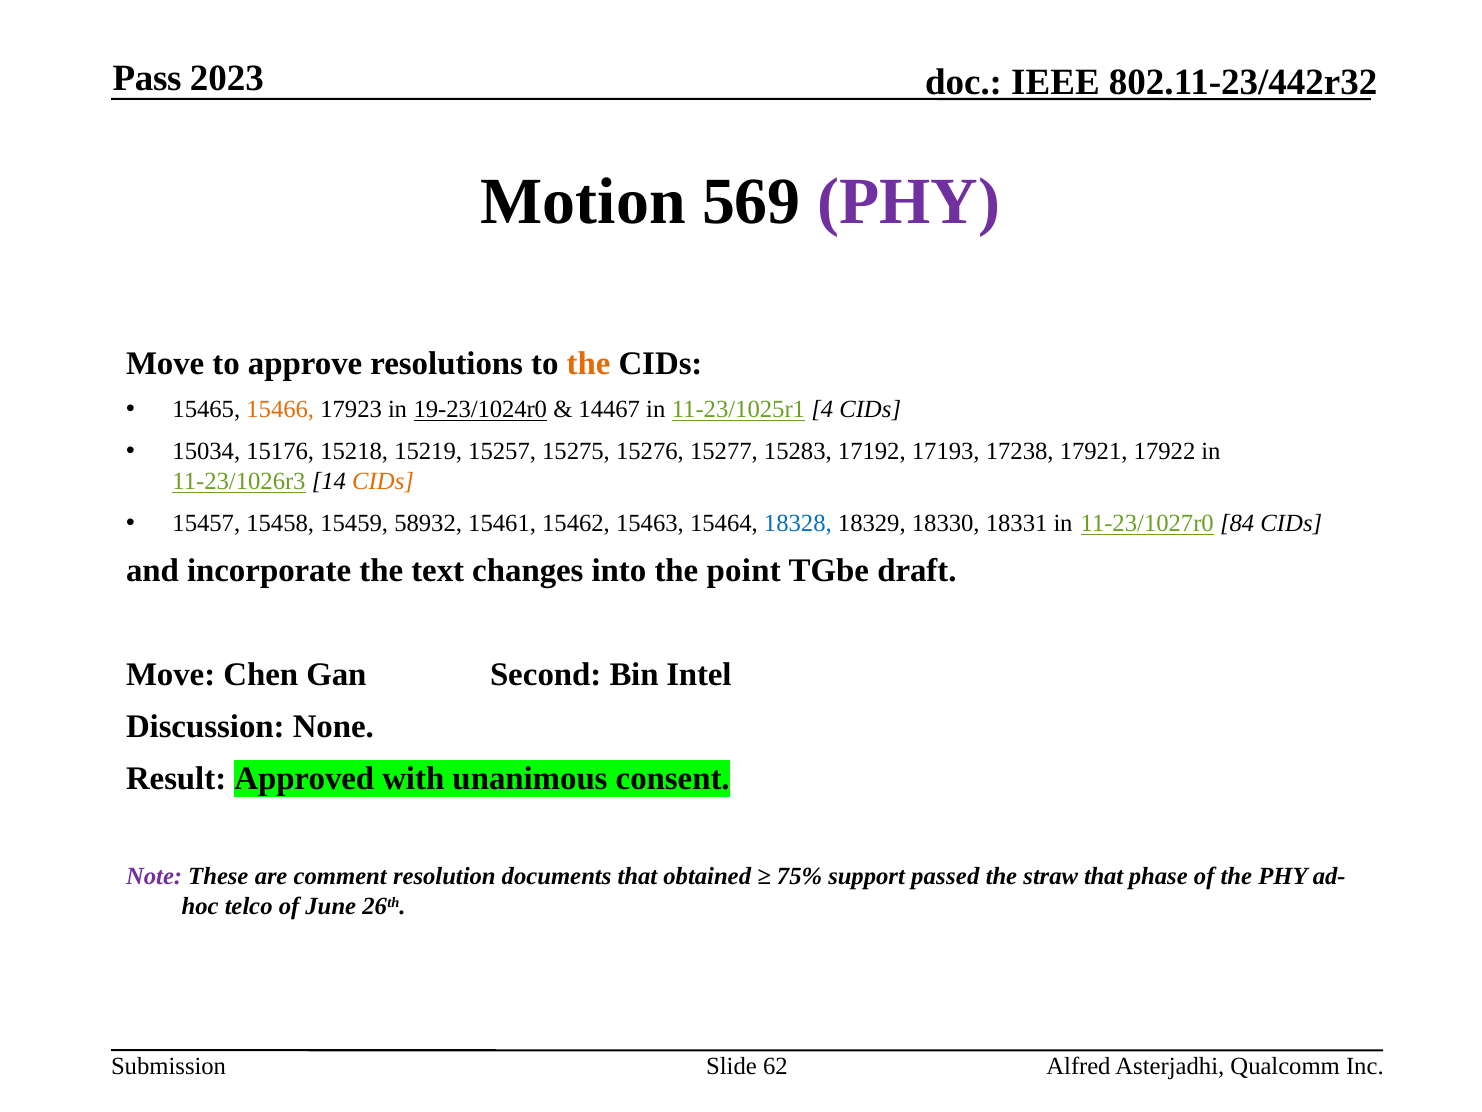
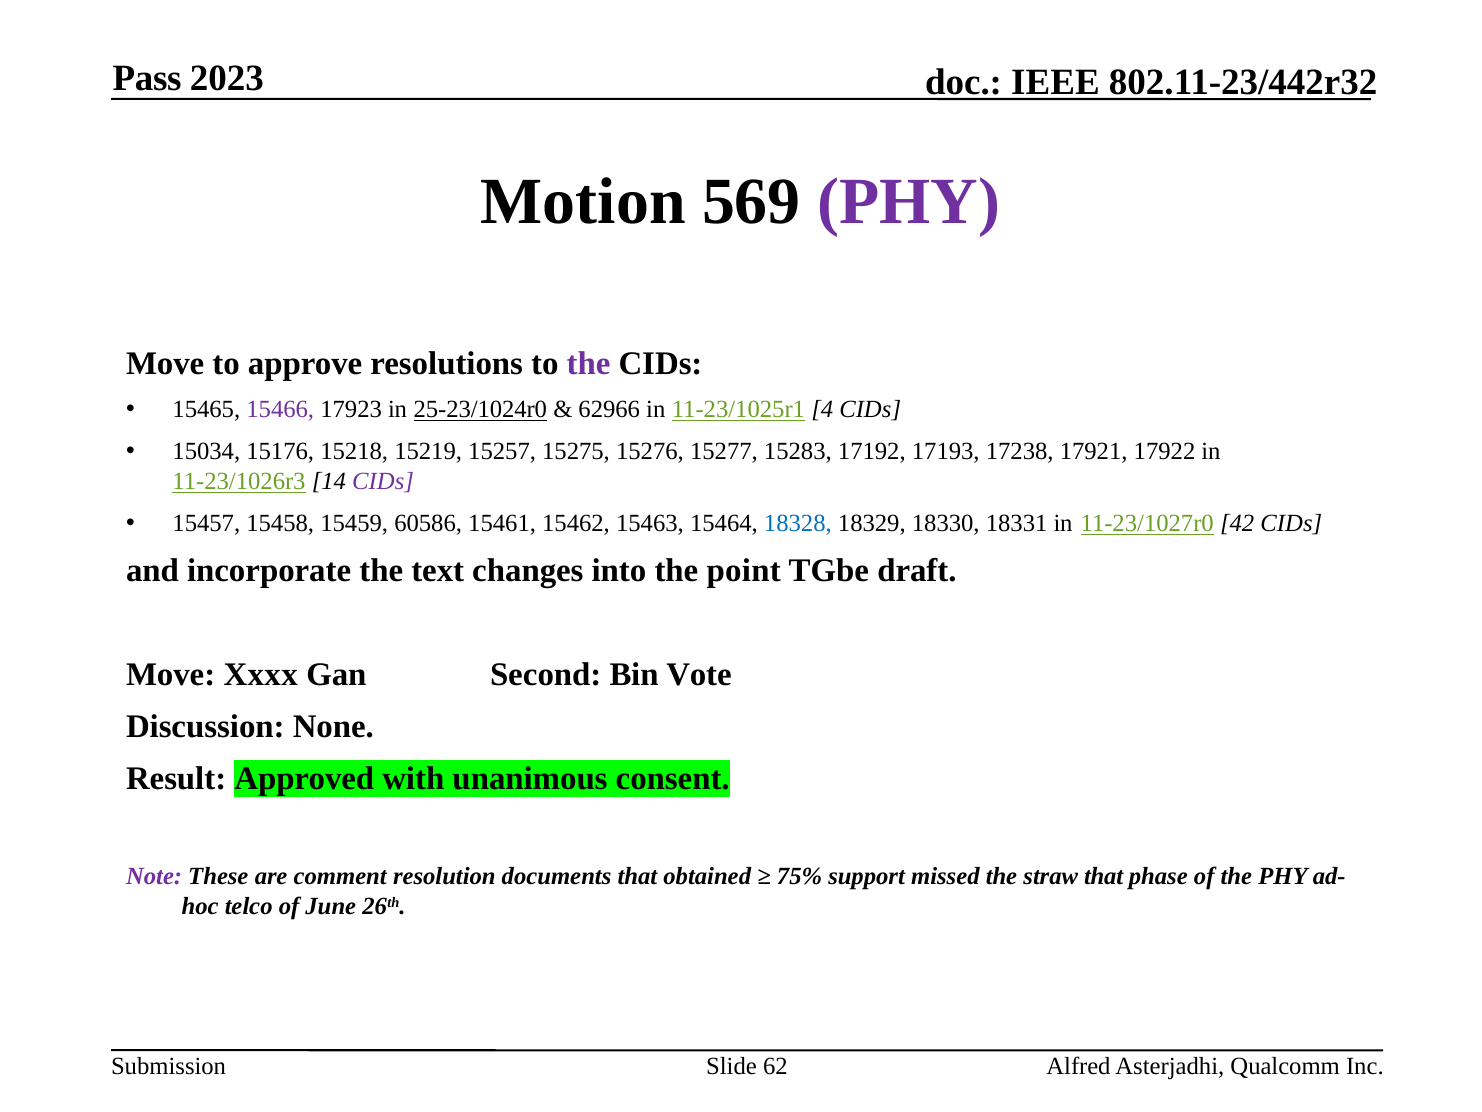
the at (588, 363) colour: orange -> purple
15466 colour: orange -> purple
19-23/1024r0: 19-23/1024r0 -> 25-23/1024r0
14467: 14467 -> 62966
CIDs at (383, 481) colour: orange -> purple
58932: 58932 -> 60586
84: 84 -> 42
Chen: Chen -> Xxxx
Intel: Intel -> Vote
passed: passed -> missed
